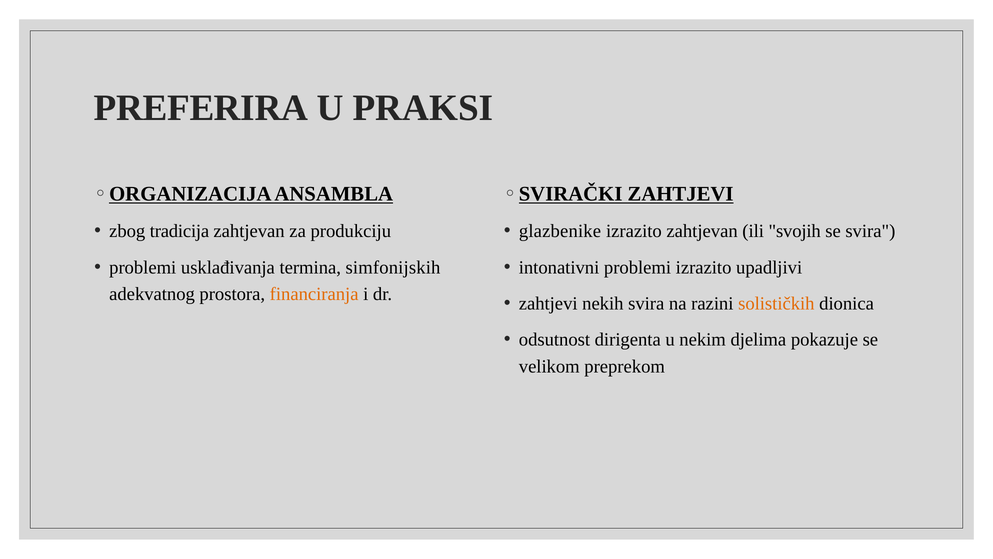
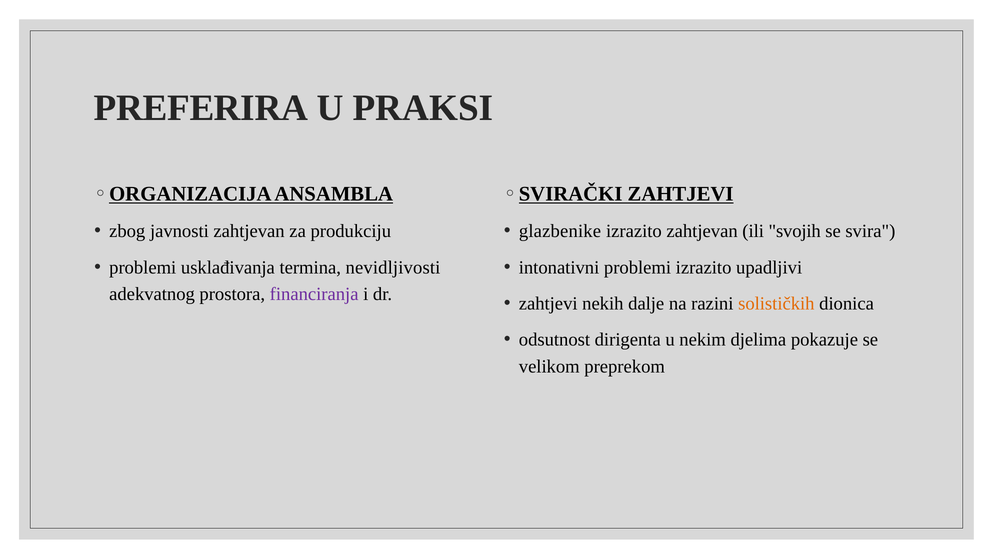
tradicija: tradicija -> javnosti
simfonijskih: simfonijskih -> nevidljivosti
financiranja colour: orange -> purple
nekih svira: svira -> dalje
